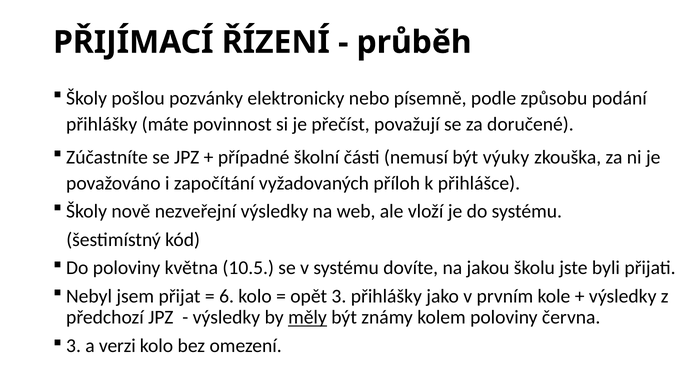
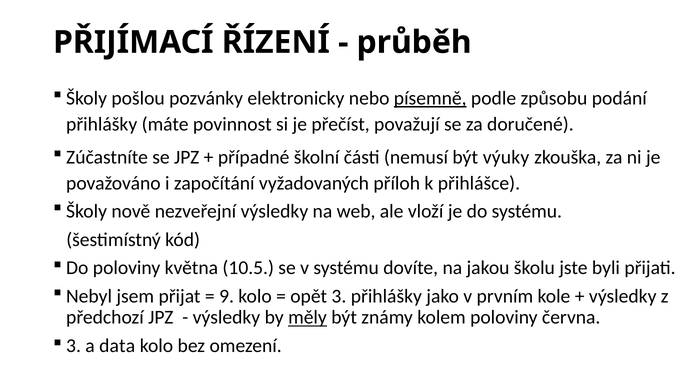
písemně underline: none -> present
6: 6 -> 9
verzi: verzi -> data
